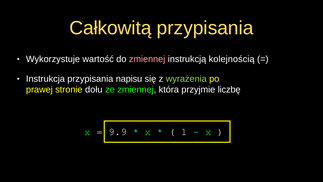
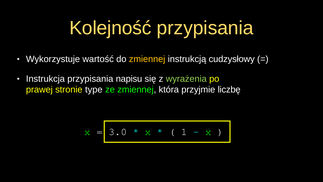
Całkowitą: Całkowitą -> Kolejność
zmiennej at (147, 59) colour: pink -> yellow
kolejnością: kolejnością -> cudzysłowy
dołu: dołu -> type
9.9: 9.9 -> 3.0
